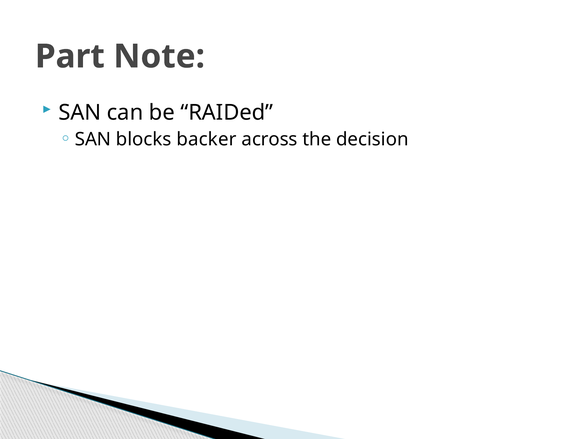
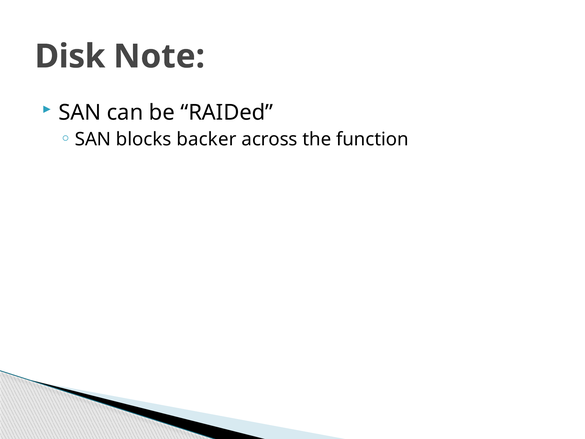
Part: Part -> Disk
decision: decision -> function
